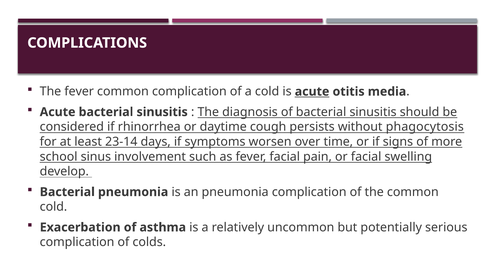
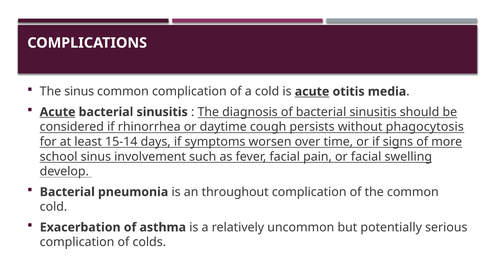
The fever: fever -> sinus
Acute at (58, 112) underline: none -> present
23-14: 23-14 -> 15-14
an pneumonia: pneumonia -> throughout
